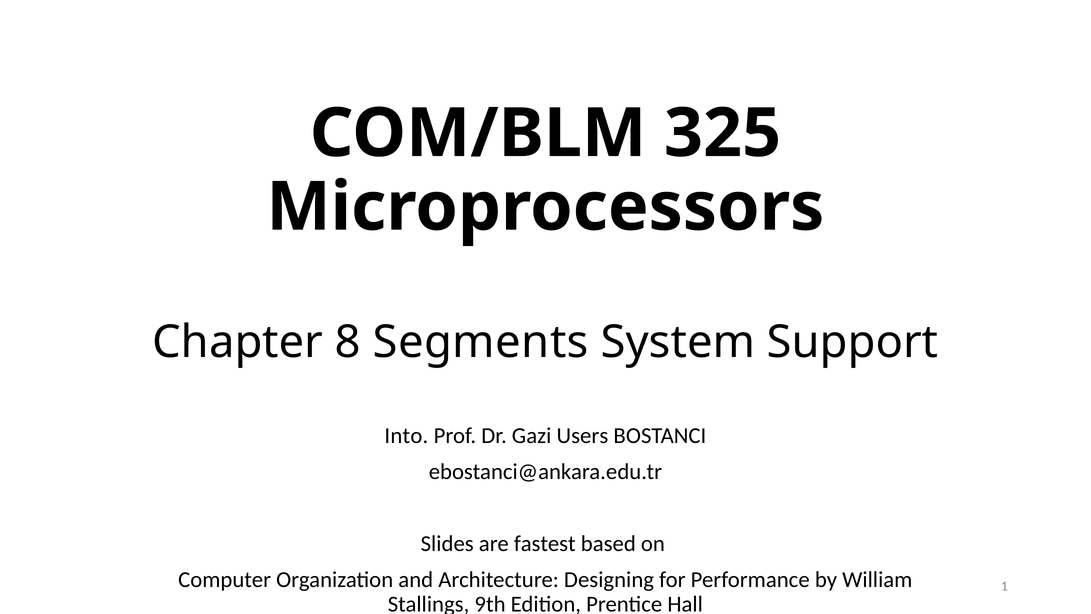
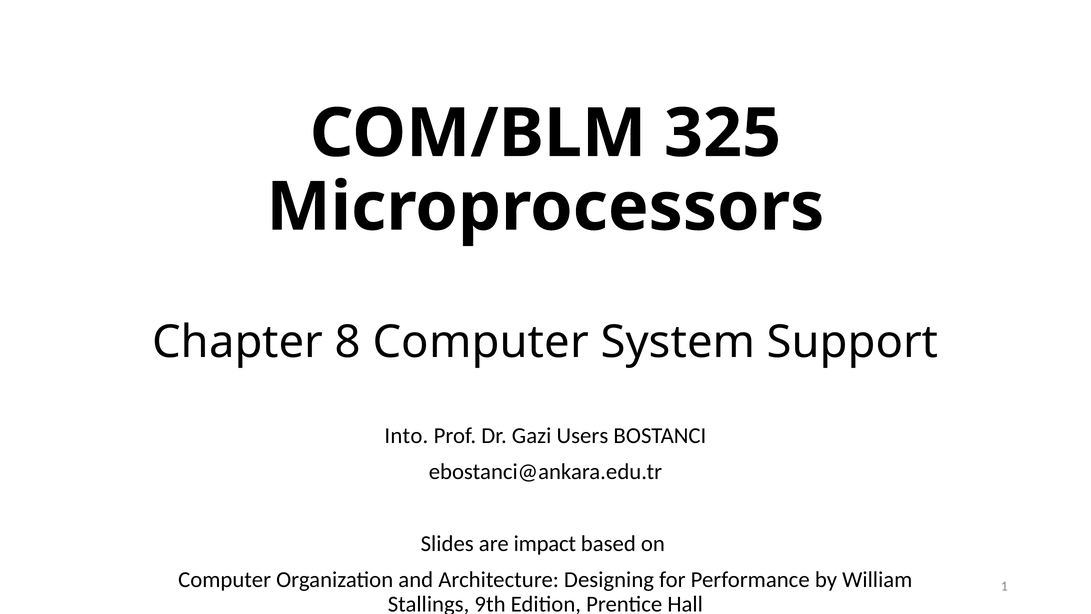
8 Segments: Segments -> Computer
fastest: fastest -> impact
